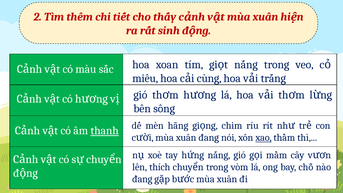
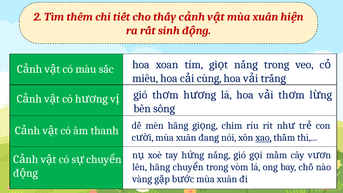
thanh underline: present -> none
lên thích: thích -> hãng
đang at (142, 179): đang -> vàng
